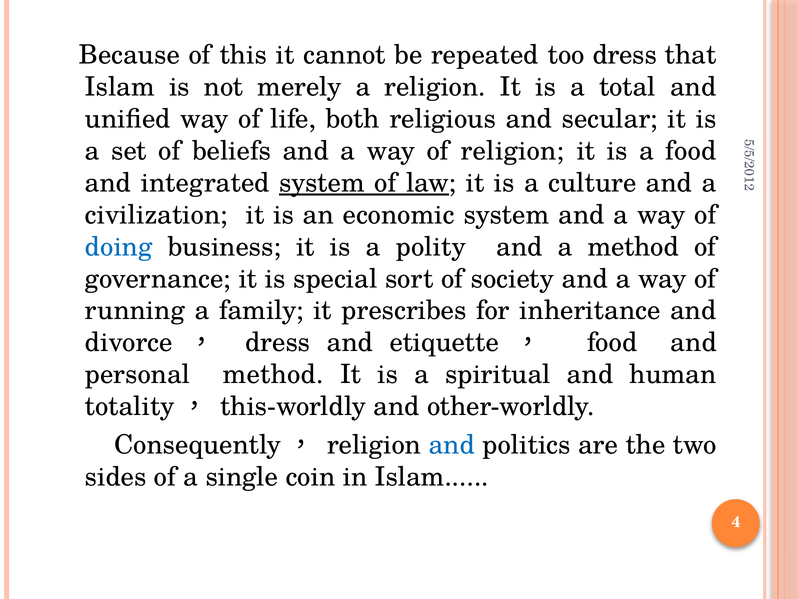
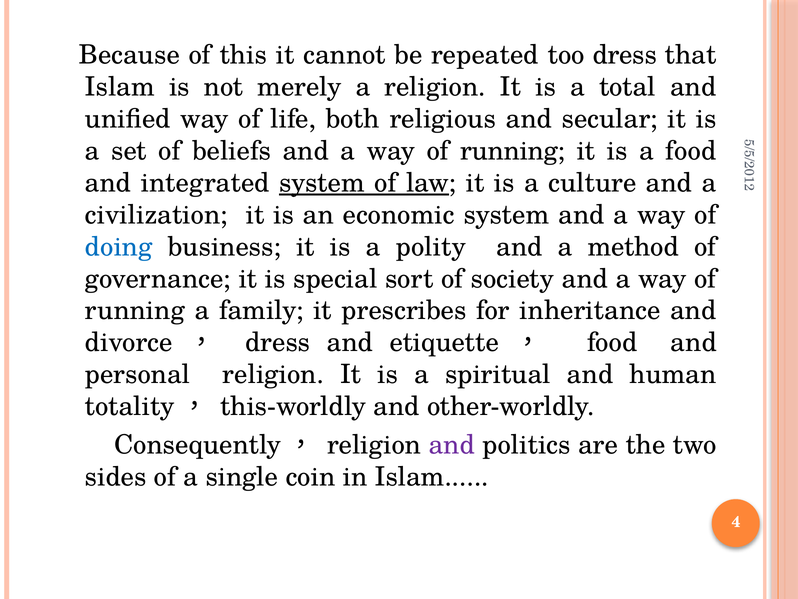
religion at (513, 151): religion -> running
personal method: method -> religion
and at (452, 445) colour: blue -> purple
